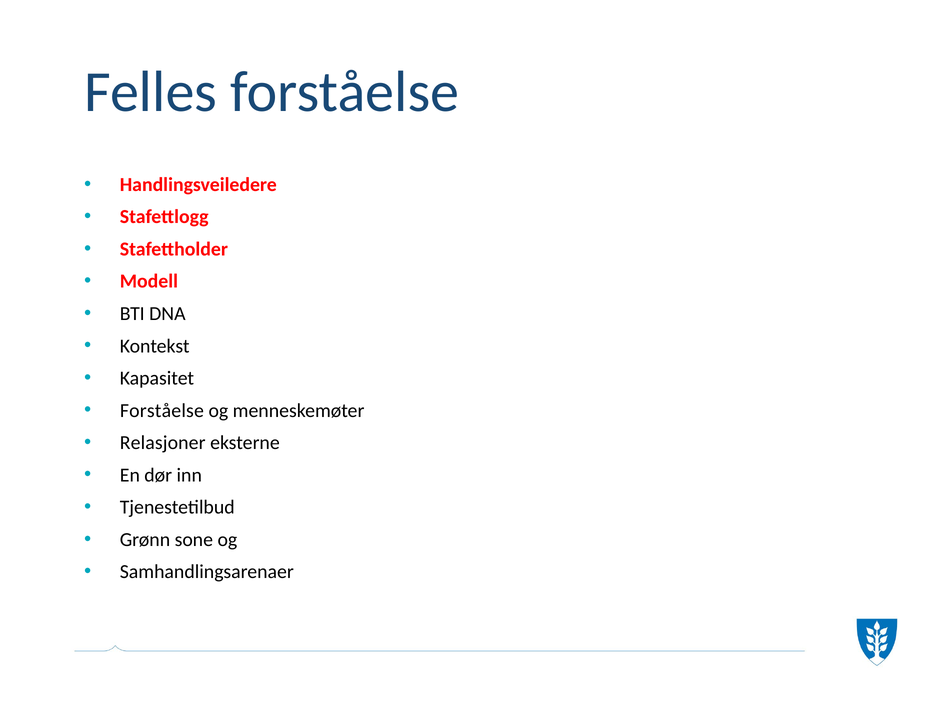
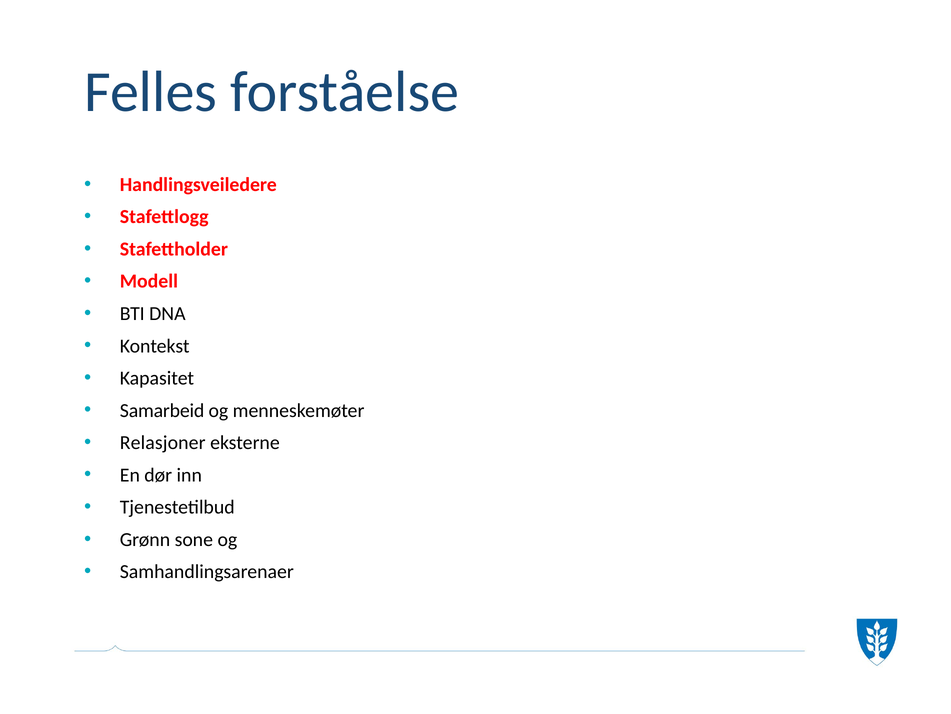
Forståelse at (162, 410): Forståelse -> Samarbeid
